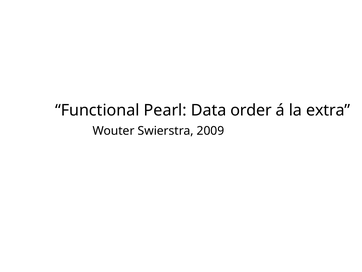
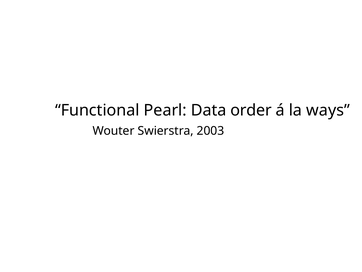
extra: extra -> ways
2009: 2009 -> 2003
